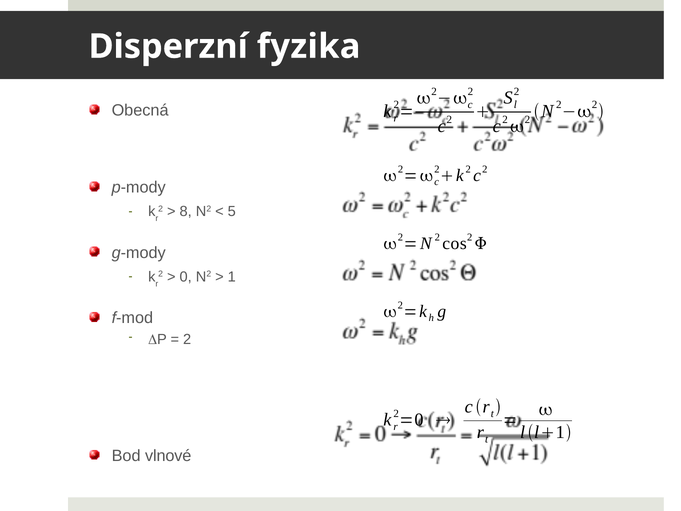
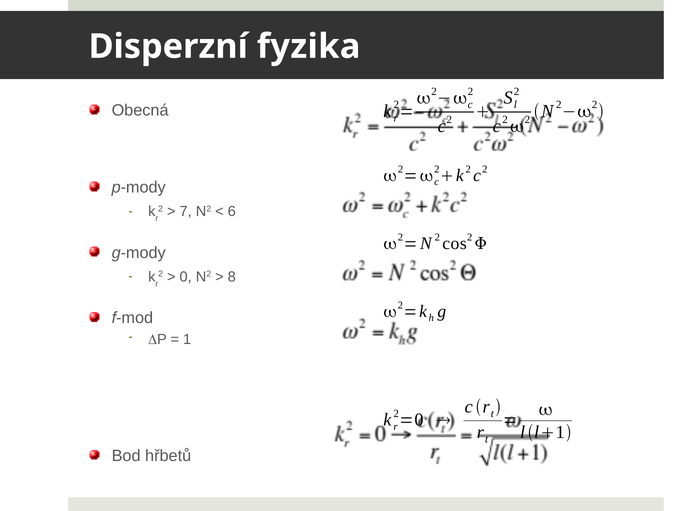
8: 8 -> 7
5: 5 -> 6
1 at (232, 277): 1 -> 8
2 at (187, 339): 2 -> 1
vlnové: vlnové -> hřbetů
